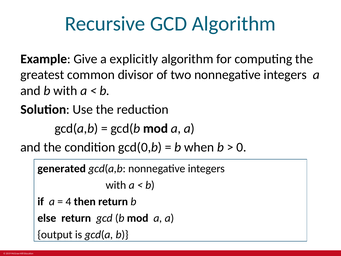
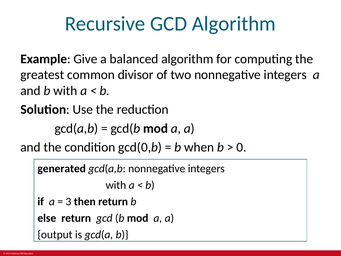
explicitly: explicitly -> balanced
4: 4 -> 3
